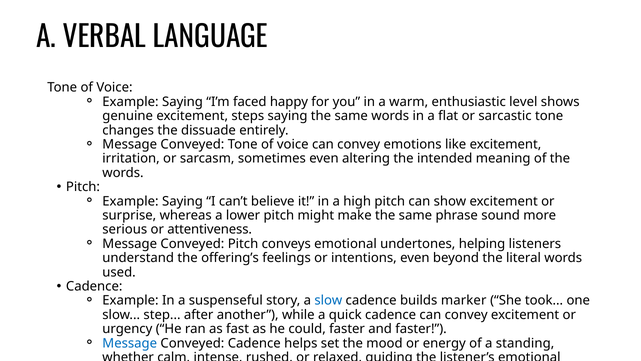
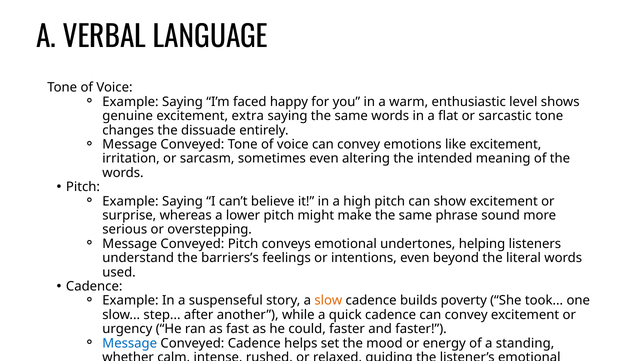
steps: steps -> extra
attentiveness: attentiveness -> overstepping
offering’s: offering’s -> barriers’s
slow at (328, 300) colour: blue -> orange
marker: marker -> poverty
